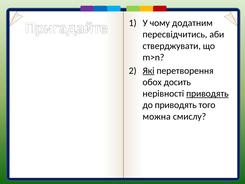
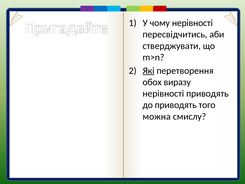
чому додатним: додатним -> нерівності
досить: досить -> виразу
приводять at (207, 93) underline: present -> none
